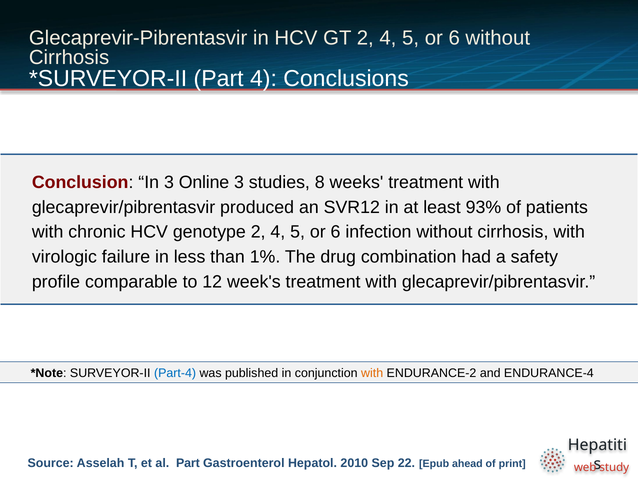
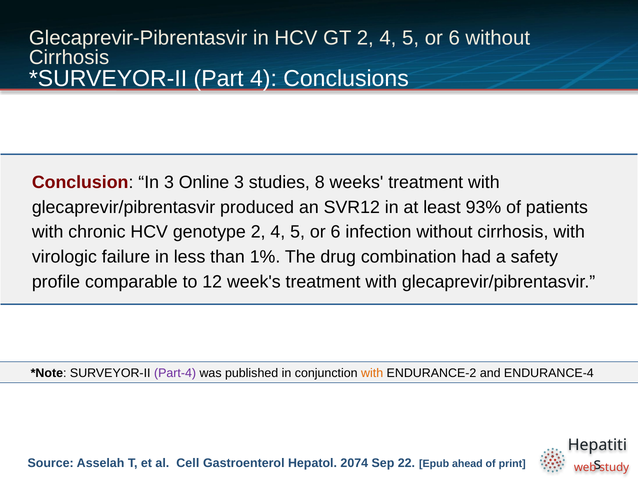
Part-4 colour: blue -> purple
al Part: Part -> Cell
2010: 2010 -> 2074
